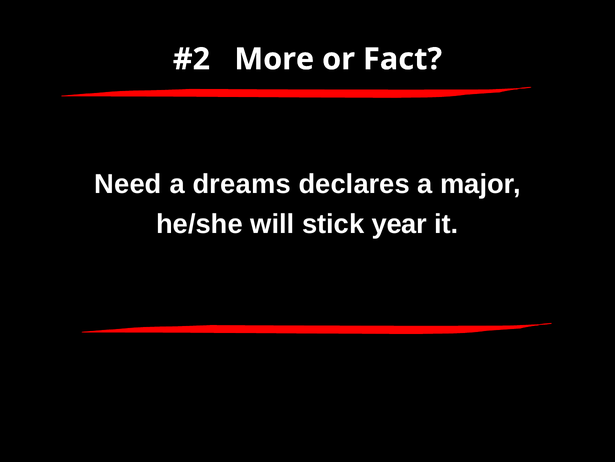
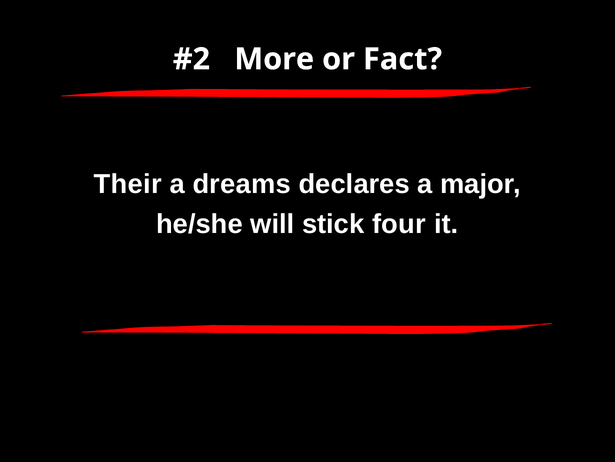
Need: Need -> Their
year: year -> four
